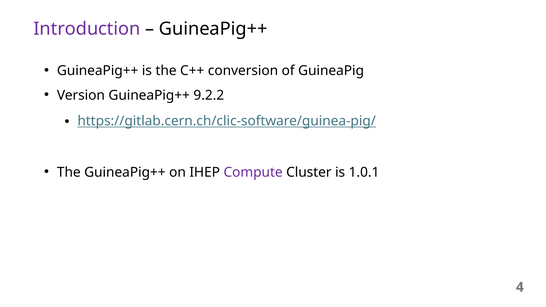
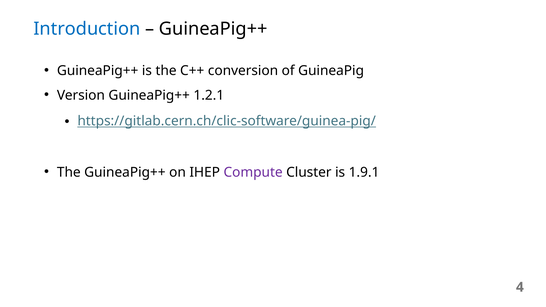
Introduction colour: purple -> blue
9.2.2: 9.2.2 -> 1.2.1
1.0.1: 1.0.1 -> 1.9.1
